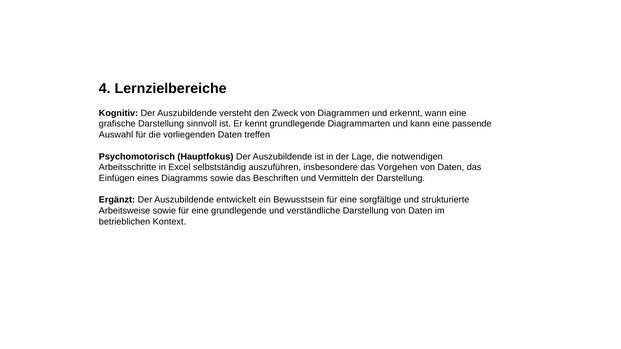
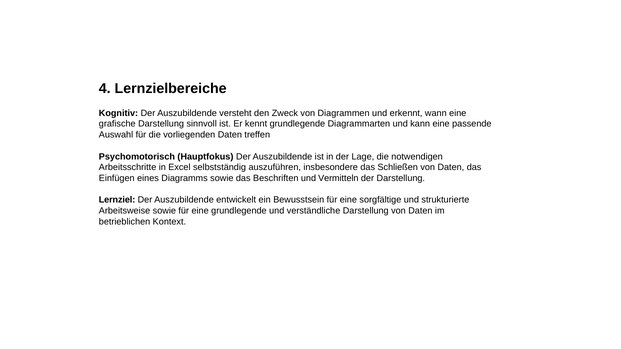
Vorgehen: Vorgehen -> Schließen
Ergänzt: Ergänzt -> Lernziel
